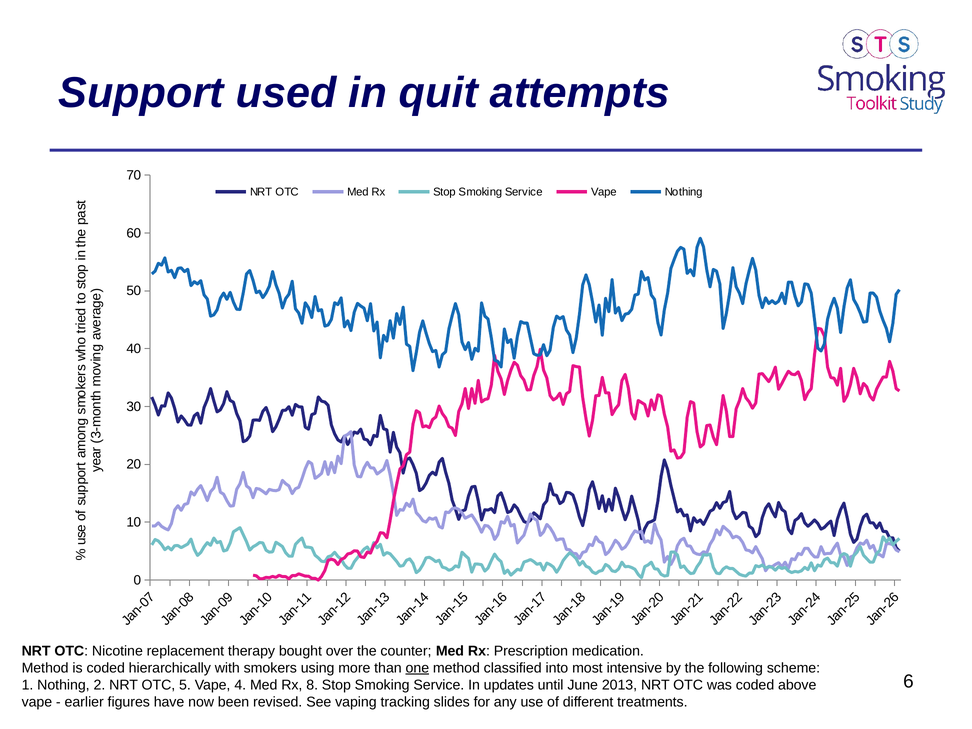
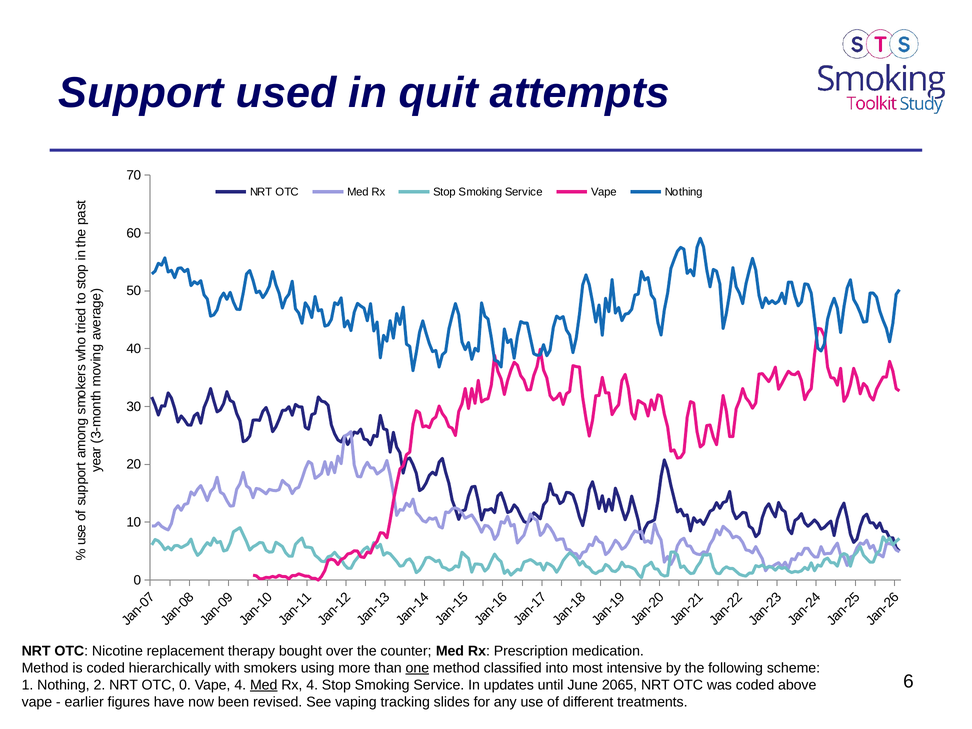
OTC 5: 5 -> 0
Med at (264, 685) underline: none -> present
Rx 8: 8 -> 4
2013: 2013 -> 2065
